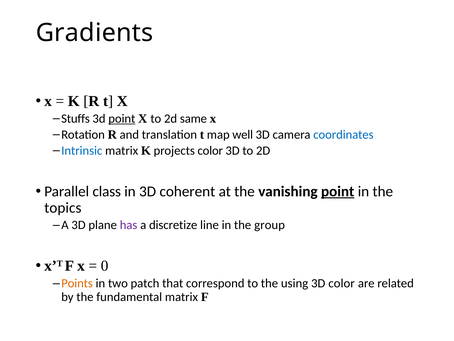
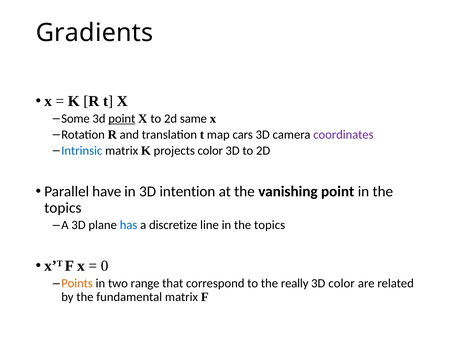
Stuffs: Stuffs -> Some
well: well -> cars
coordinates colour: blue -> purple
class: class -> have
coherent: coherent -> intention
point at (338, 191) underline: present -> none
has colour: purple -> blue
line in the group: group -> topics
patch: patch -> range
using: using -> really
